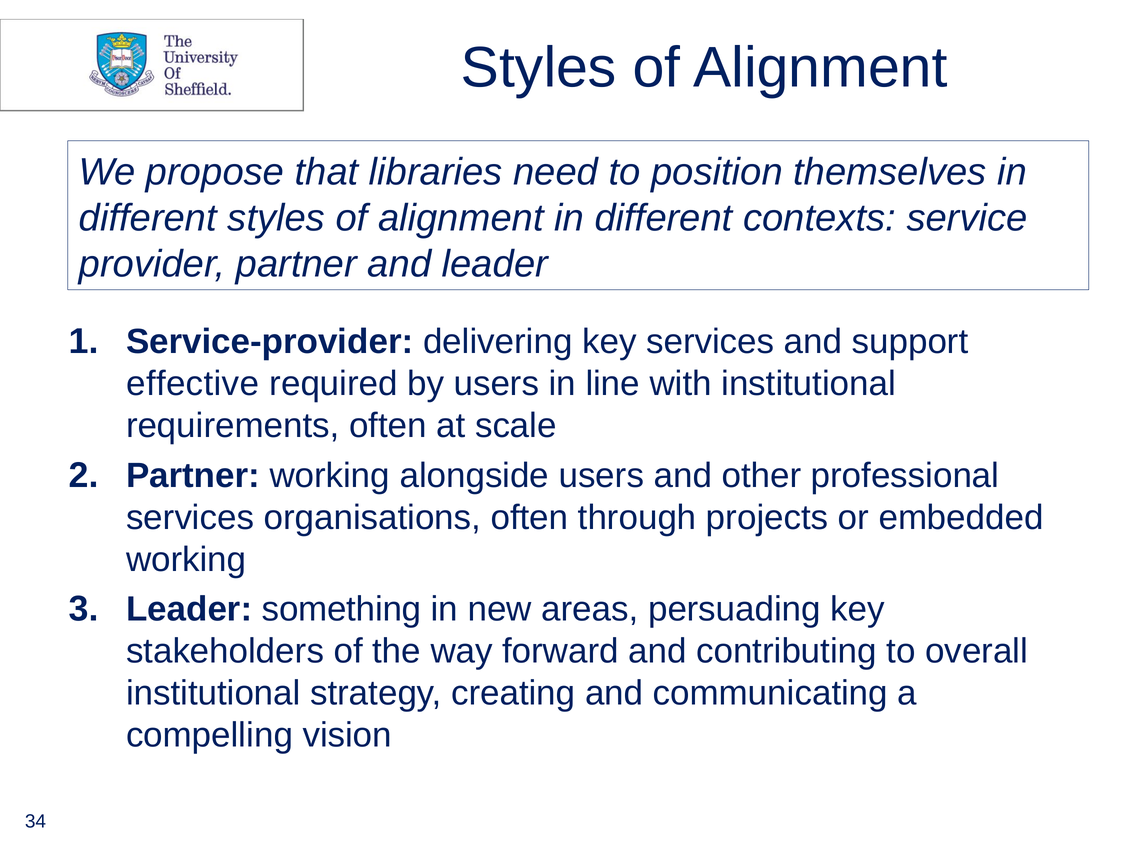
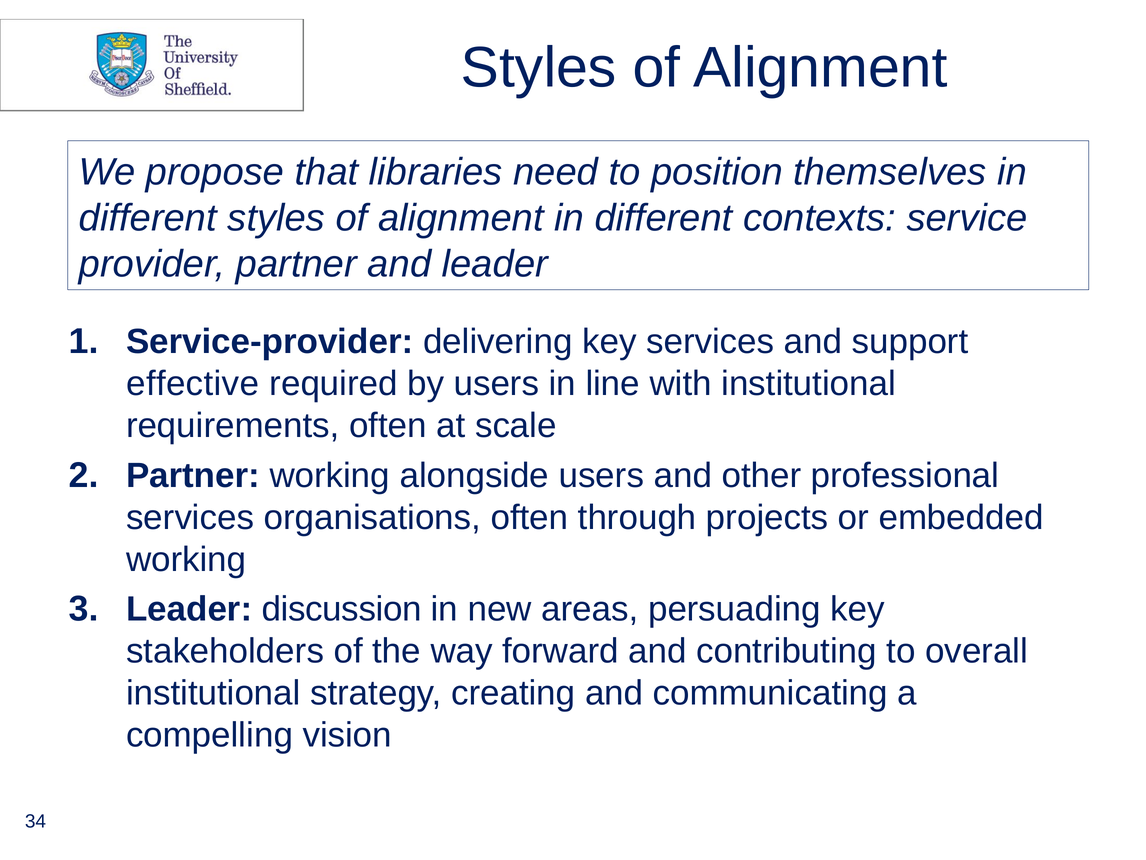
something: something -> discussion
